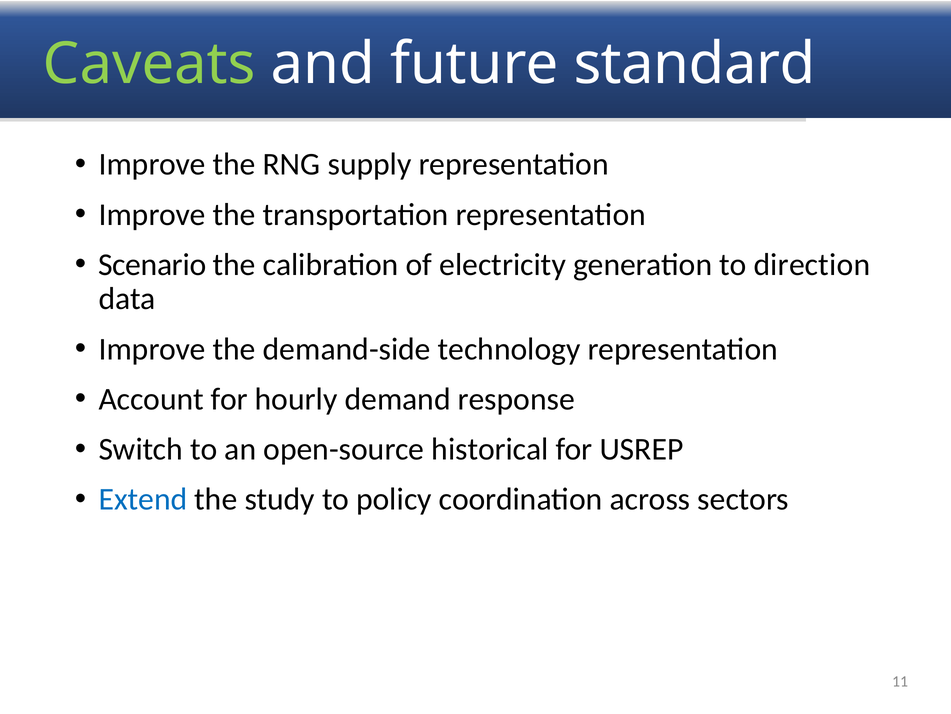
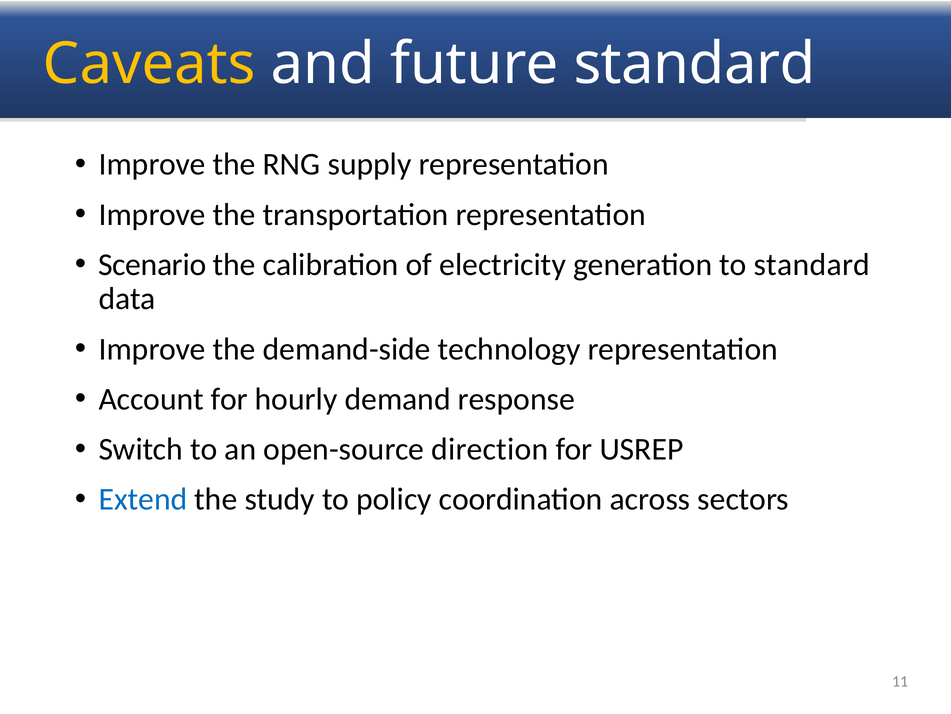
Caveats colour: light green -> yellow
to direction: direction -> standard
historical: historical -> direction
